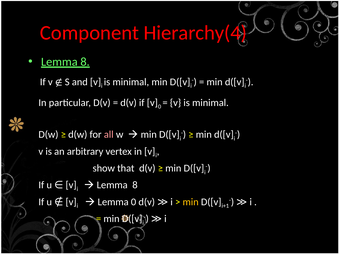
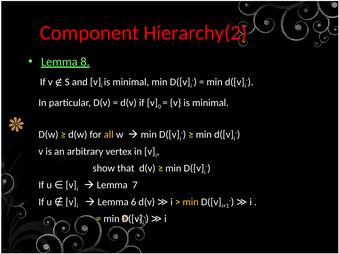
Hierarchy(4: Hierarchy(4 -> Hierarchy(2
all colour: pink -> yellow
8 at (135, 185): 8 -> 7
Lemma 0: 0 -> 6
